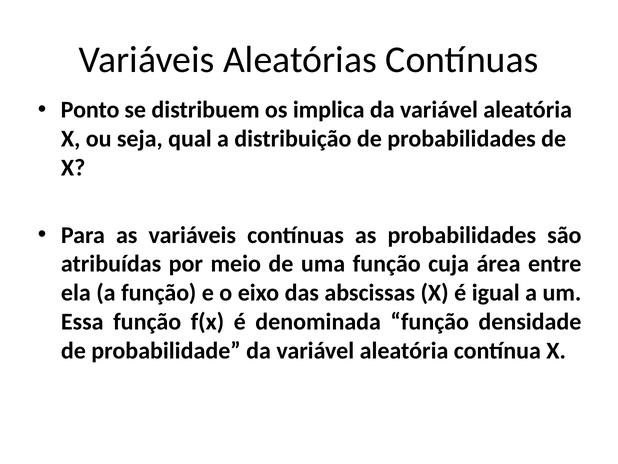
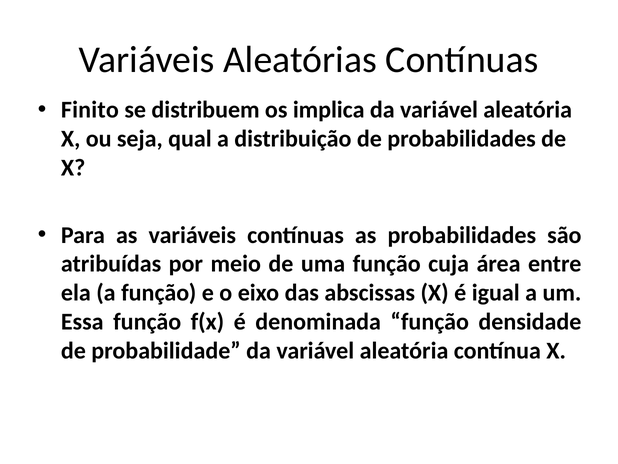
Ponto: Ponto -> Finito
